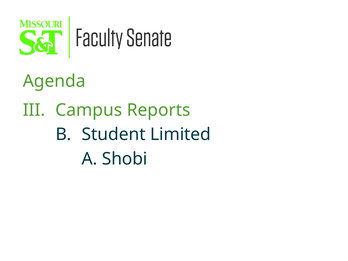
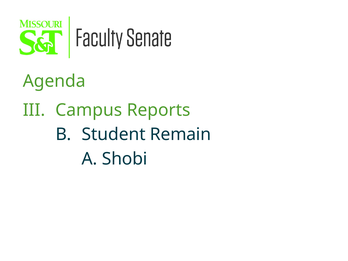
Limited: Limited -> Remain
